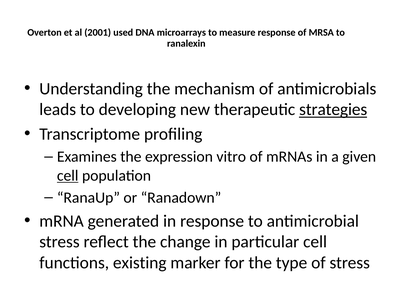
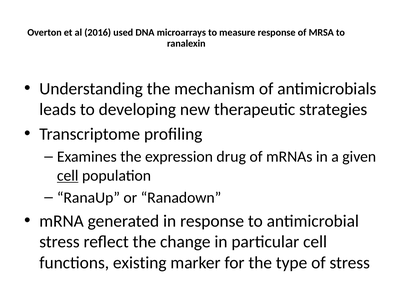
2001: 2001 -> 2016
strategies underline: present -> none
vitro: vitro -> drug
